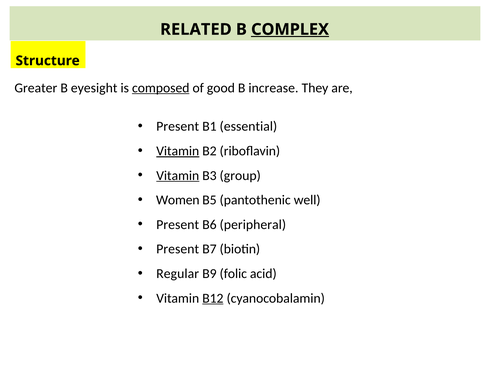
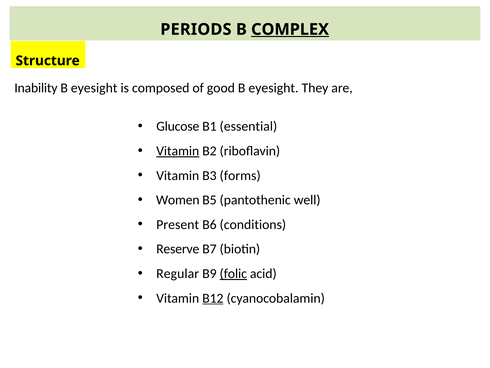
RELATED: RELATED -> PERIODS
Greater: Greater -> Inability
composed underline: present -> none
increase at (273, 88): increase -> eyesight
Present at (178, 126): Present -> Glucose
Vitamin at (178, 175) underline: present -> none
group: group -> forms
peripheral: peripheral -> conditions
Present at (178, 249): Present -> Reserve
folic underline: none -> present
